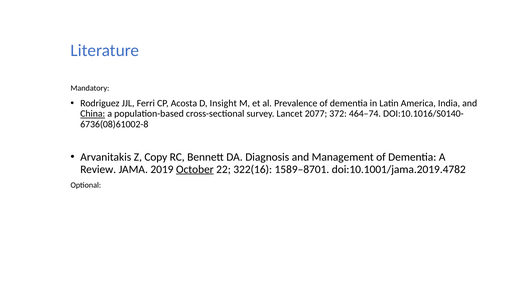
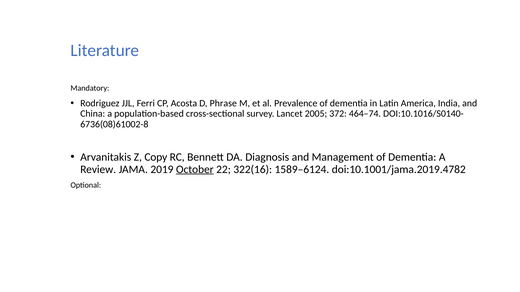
Insight: Insight -> Phrase
China underline: present -> none
2077: 2077 -> 2005
1589–8701: 1589–8701 -> 1589–6124
